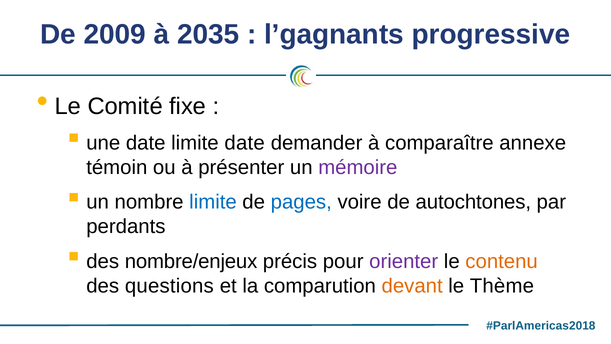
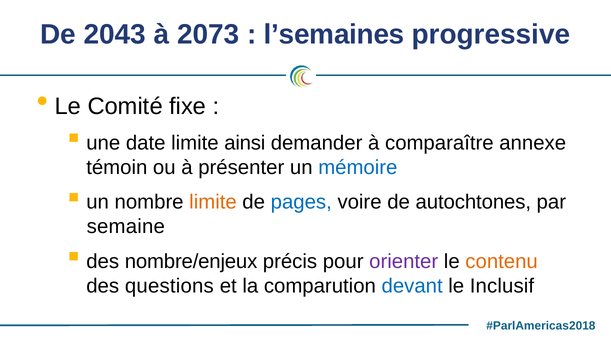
2009: 2009 -> 2043
2035: 2035 -> 2073
l’gagnants: l’gagnants -> l’semaines
limite date: date -> ainsi
mémoire colour: purple -> blue
limite at (213, 202) colour: blue -> orange
perdants: perdants -> semaine
devant colour: orange -> blue
Thème: Thème -> Inclusif
